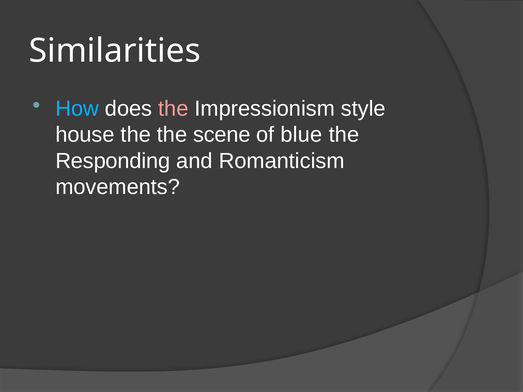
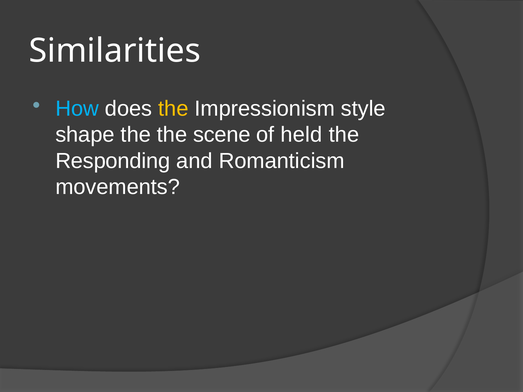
the at (173, 109) colour: pink -> yellow
house: house -> shape
blue: blue -> held
